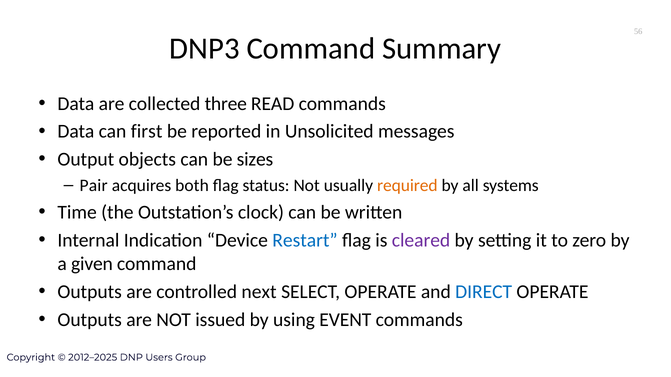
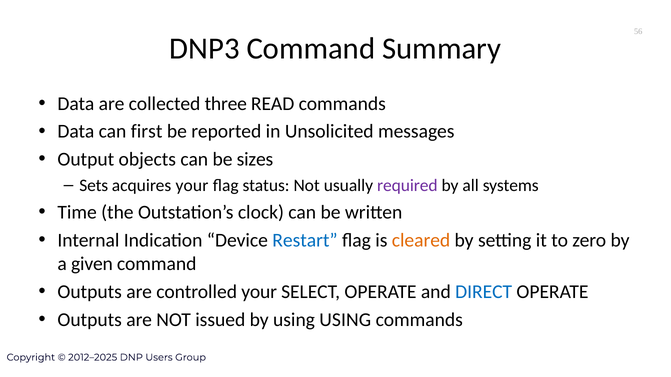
Pair: Pair -> Sets
acquires both: both -> your
required colour: orange -> purple
cleared colour: purple -> orange
controlled next: next -> your
using EVENT: EVENT -> USING
